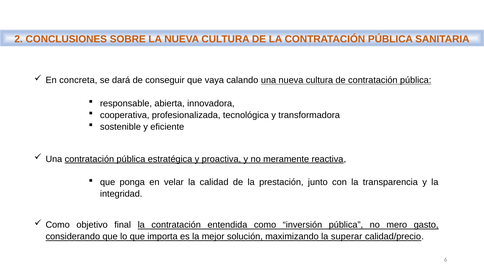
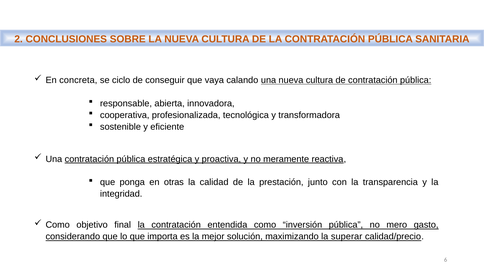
dará: dará -> ciclo
velar: velar -> otras
